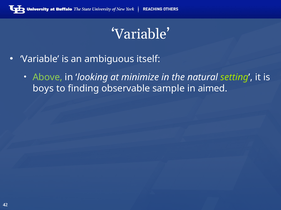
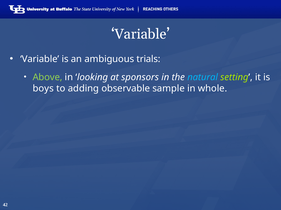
itself: itself -> trials
minimize: minimize -> sponsors
natural colour: white -> light blue
finding: finding -> adding
aimed: aimed -> whole
